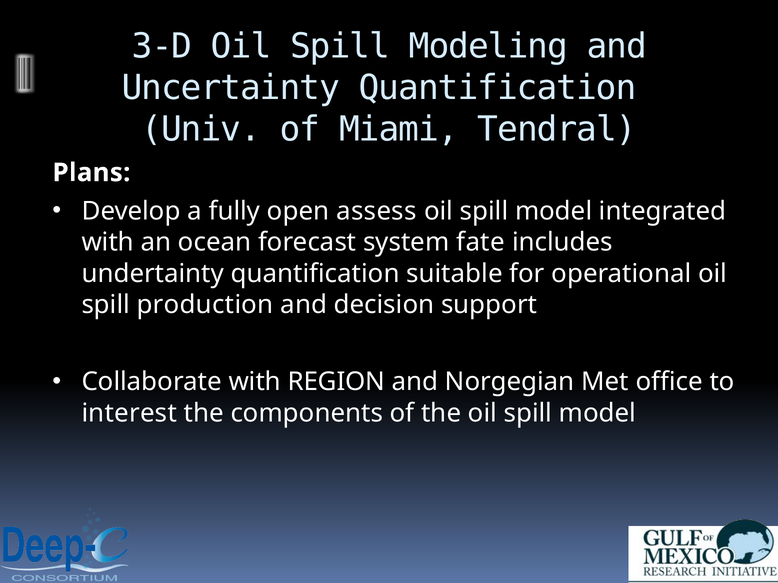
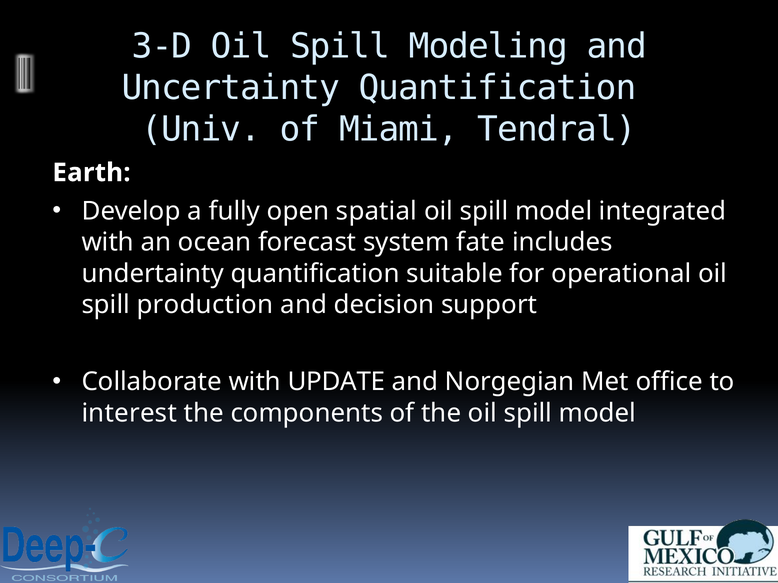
Plans: Plans -> Earth
assess: assess -> spatial
REGION: REGION -> UPDATE
